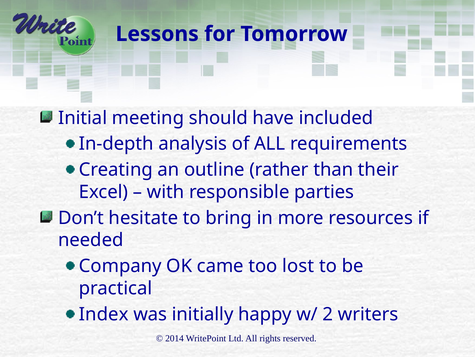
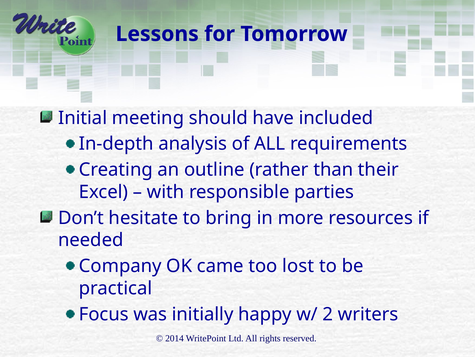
Index: Index -> Focus
